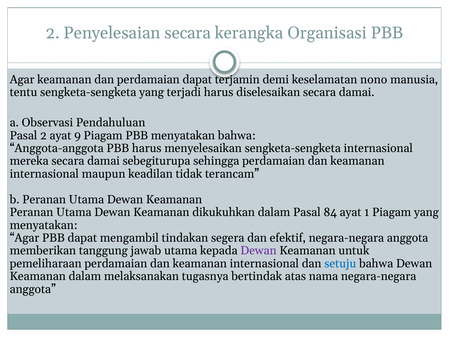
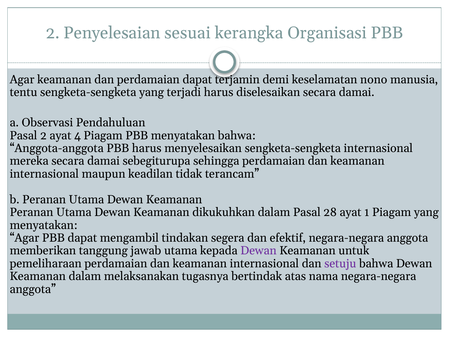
Penyelesaian secara: secara -> sesuai
9: 9 -> 4
84: 84 -> 28
setuju colour: blue -> purple
